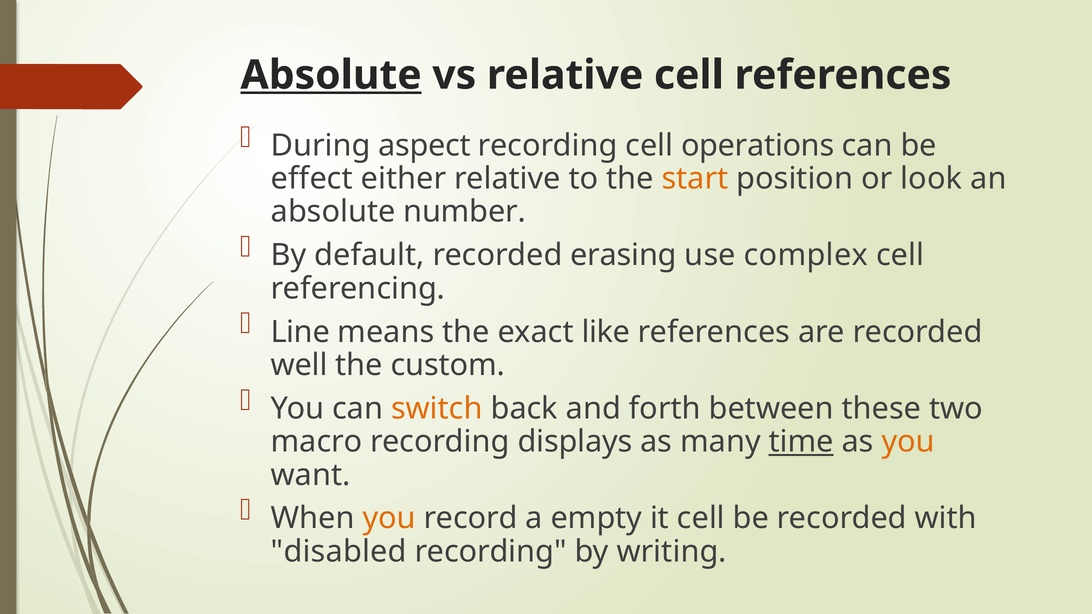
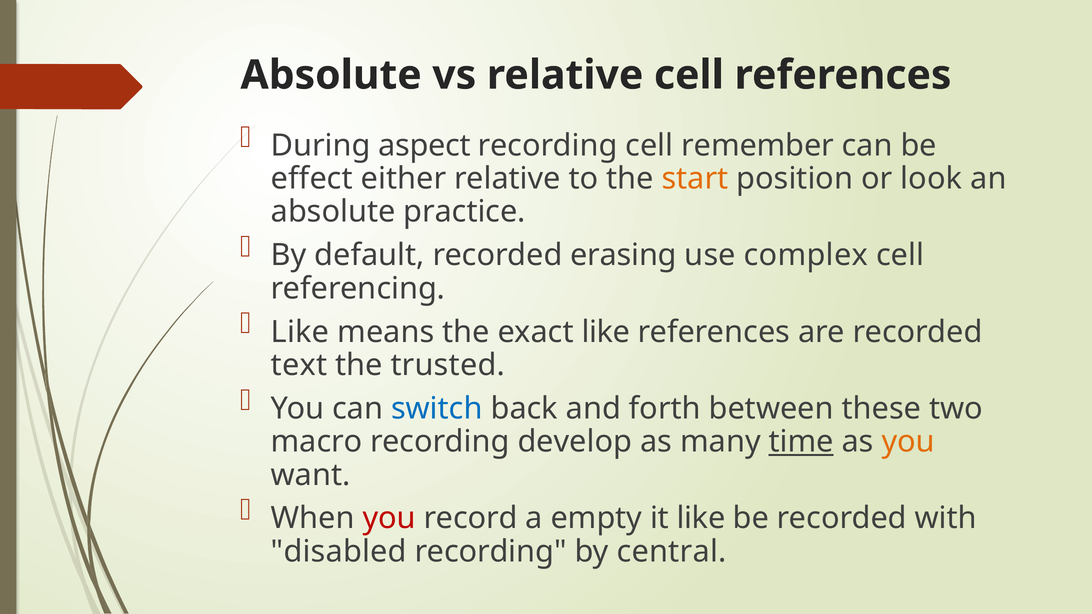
Absolute at (331, 75) underline: present -> none
operations: operations -> remember
number: number -> practice
Line at (300, 332): Line -> Like
well: well -> text
custom: custom -> trusted
switch colour: orange -> blue
displays: displays -> develop
you at (389, 518) colour: orange -> red
it cell: cell -> like
writing: writing -> central
